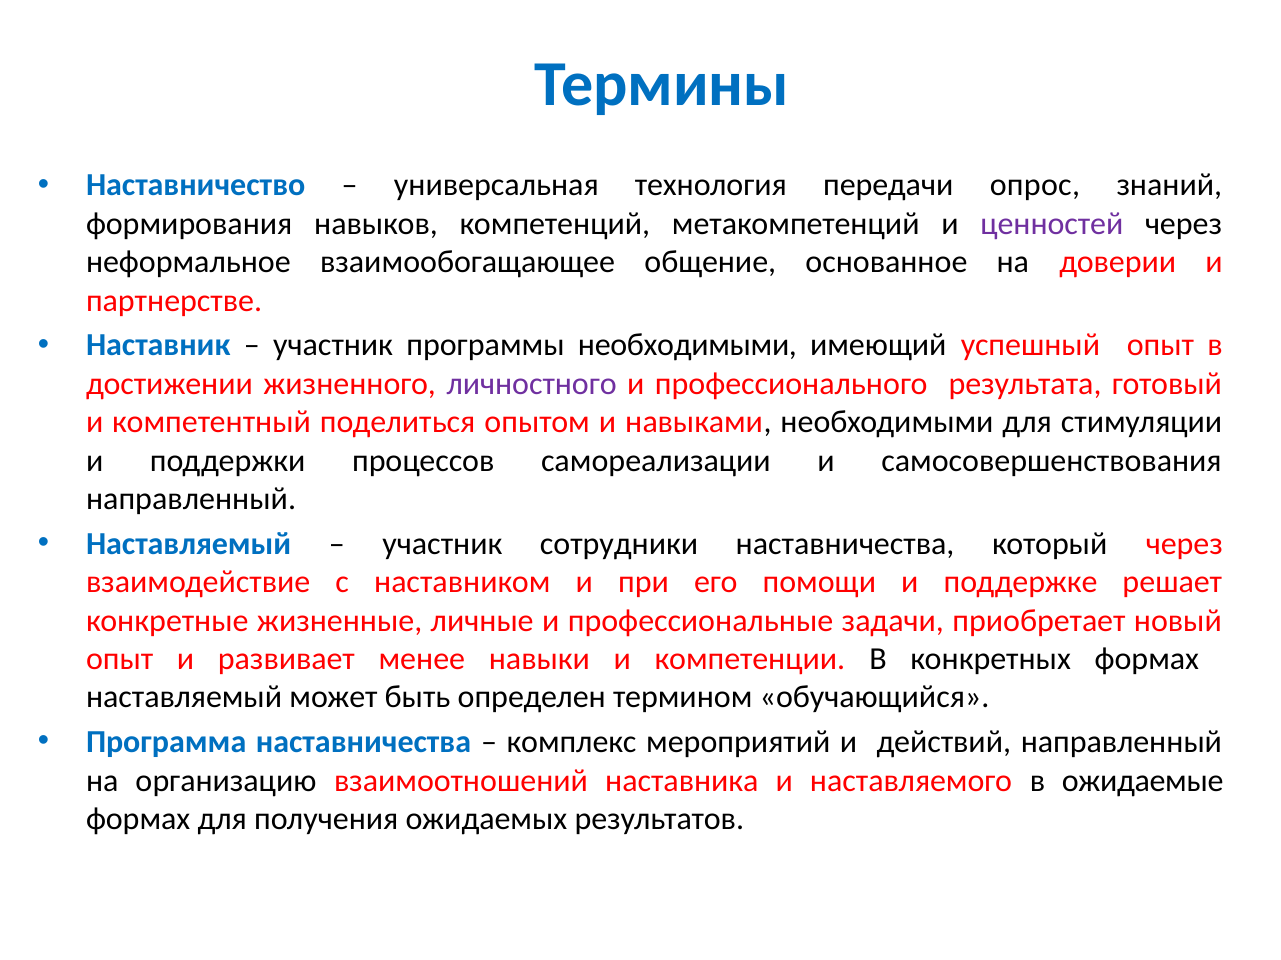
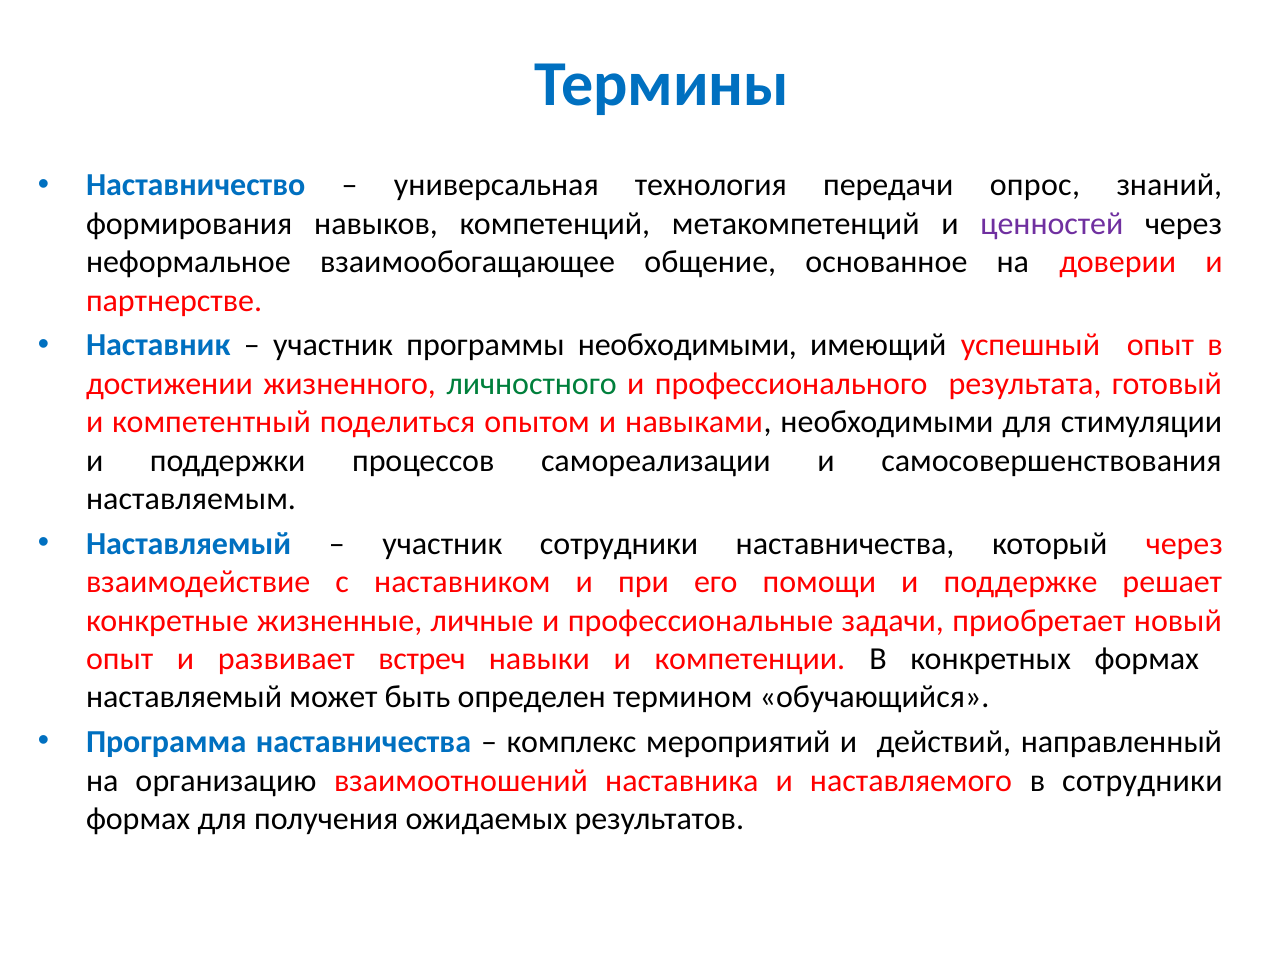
личностного colour: purple -> green
направленный at (191, 499): направленный -> наставляемым
менее: менее -> встреч
в ожидаемые: ожидаемые -> сотрудники
